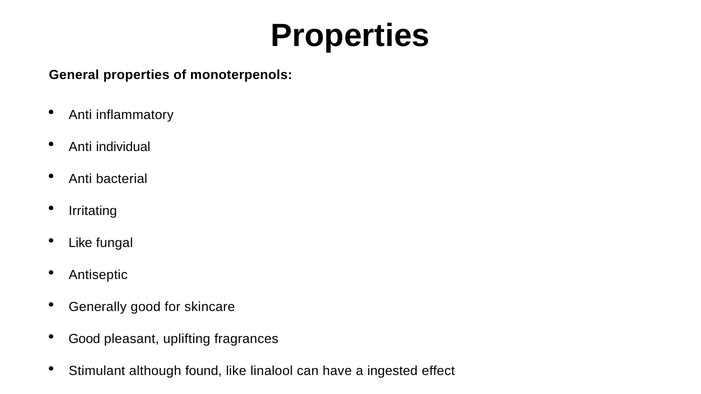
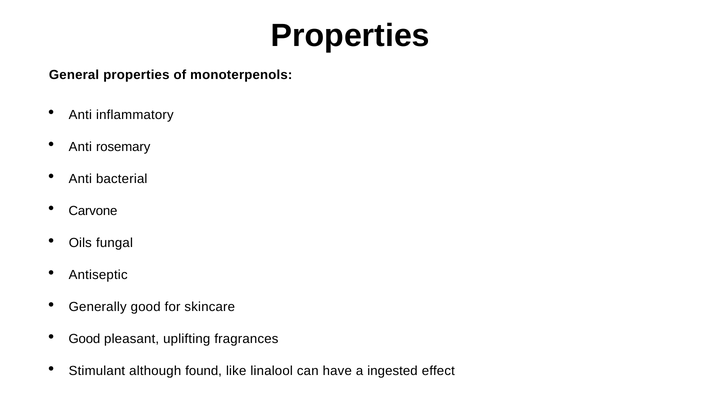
individual: individual -> rosemary
Irritating: Irritating -> Carvone
Like at (80, 243): Like -> Oils
